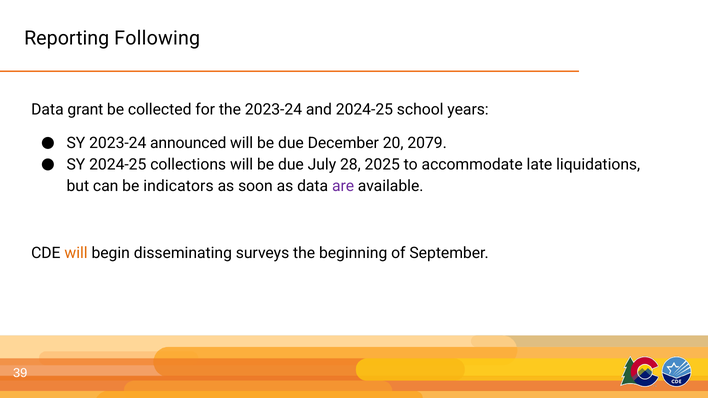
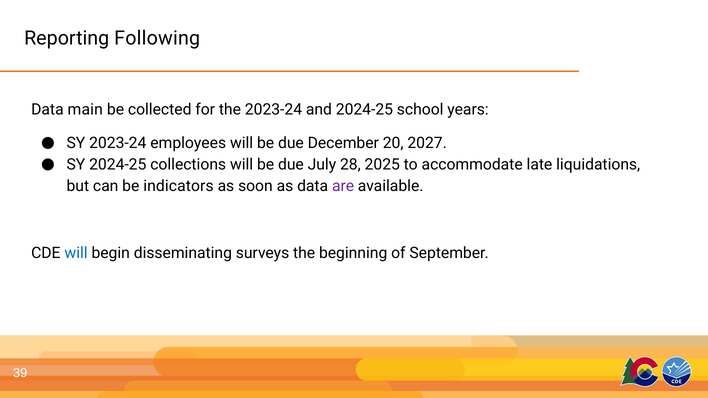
grant: grant -> main
announced: announced -> employees
2079: 2079 -> 2027
will at (76, 253) colour: orange -> blue
